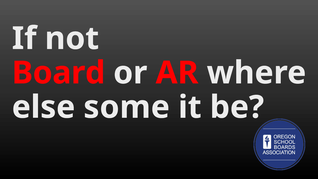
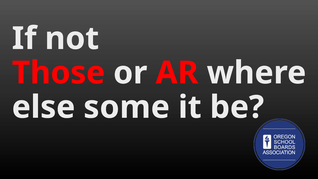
Board: Board -> Those
